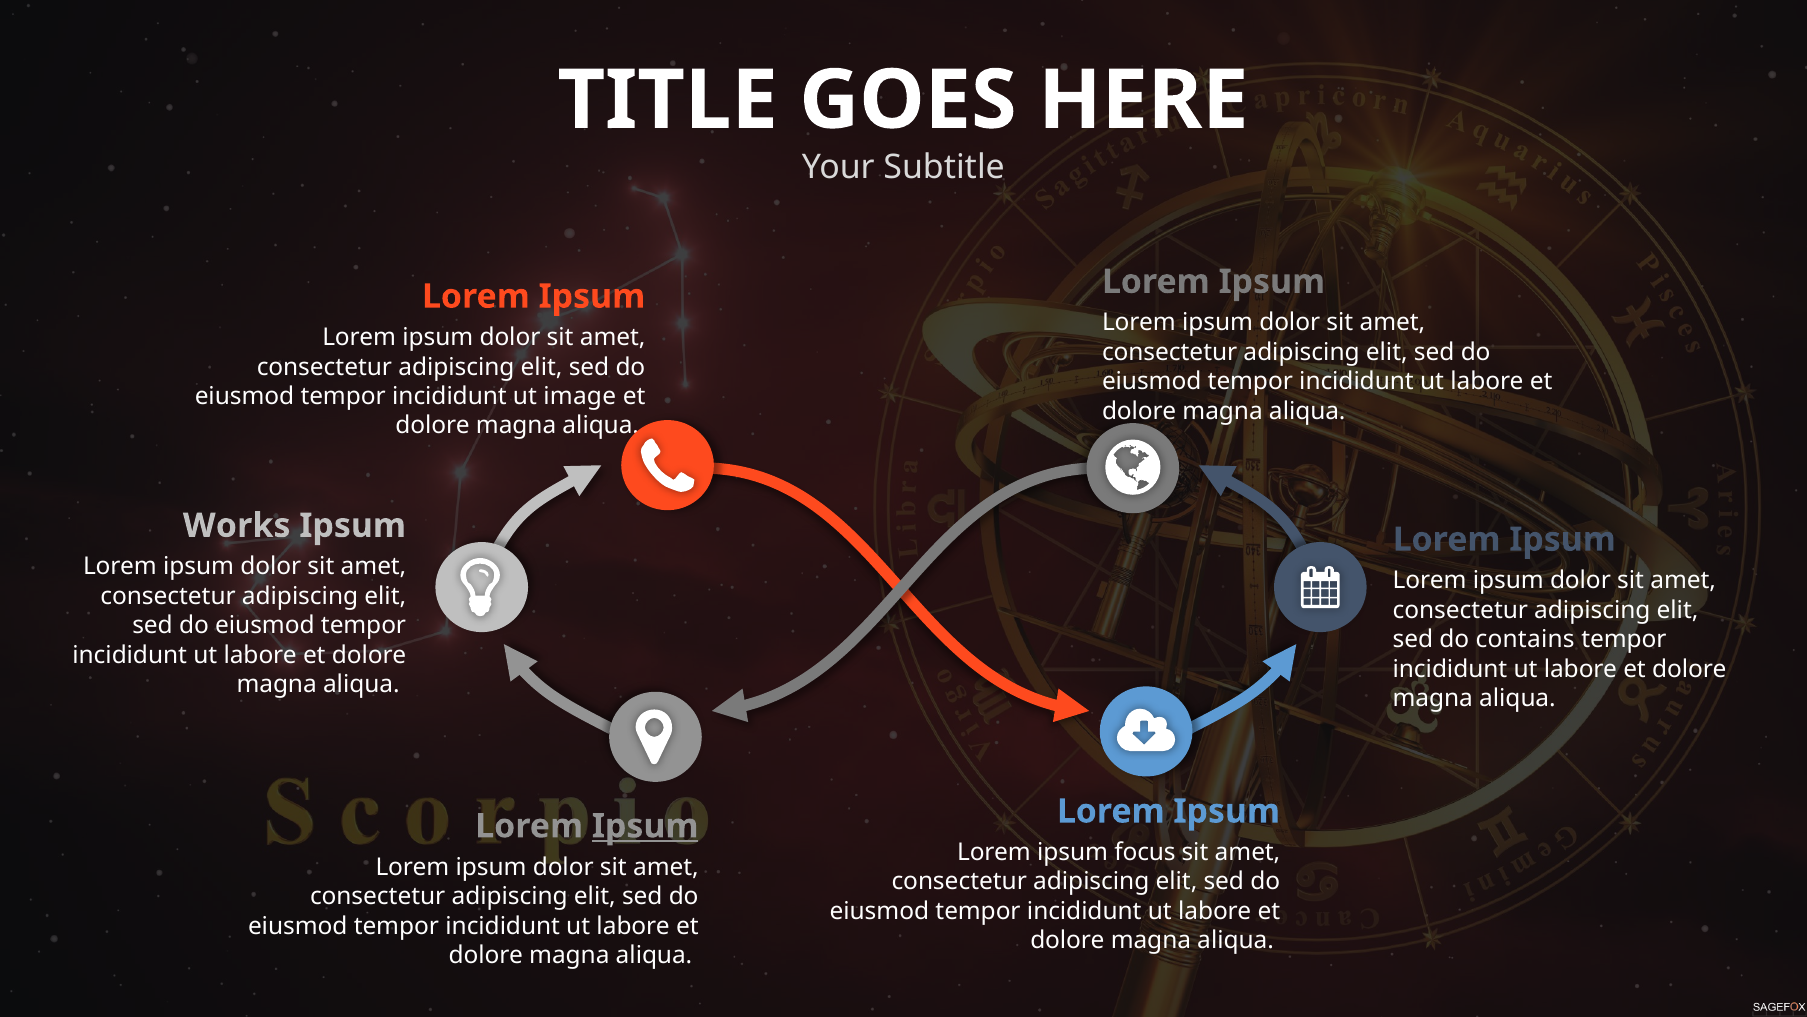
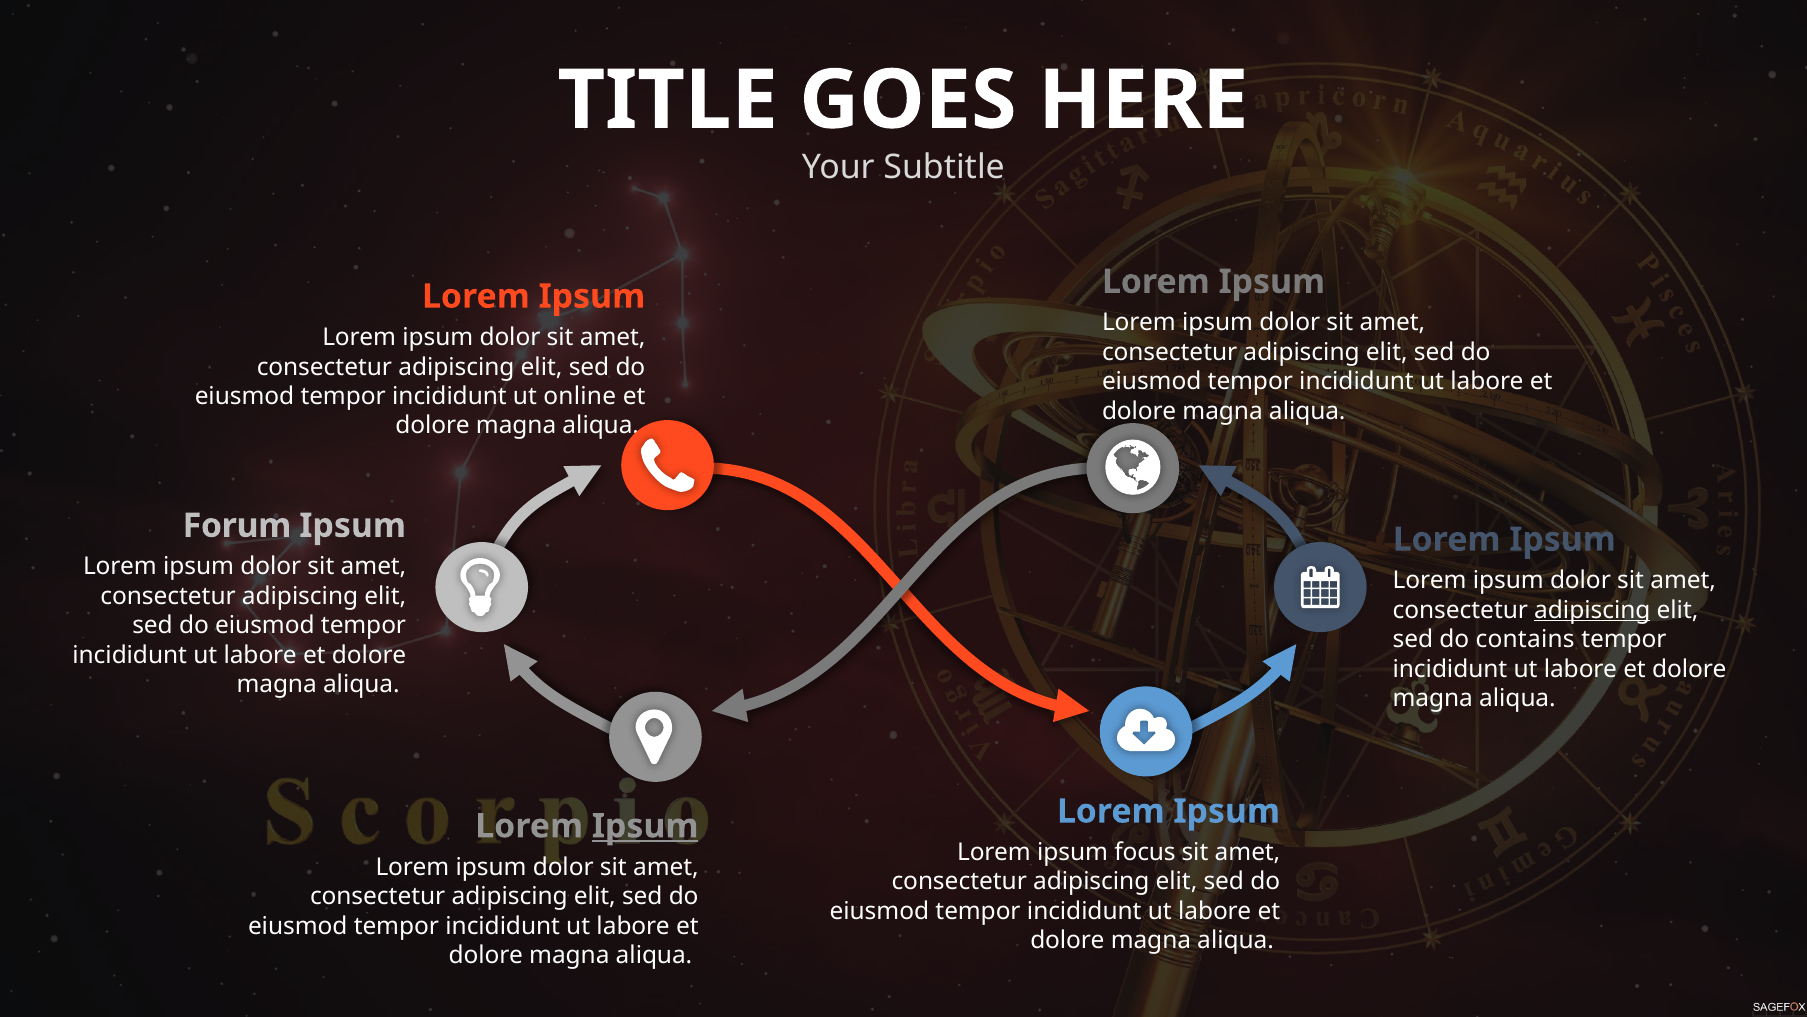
image: image -> online
Works: Works -> Forum
adipiscing at (1592, 610) underline: none -> present
